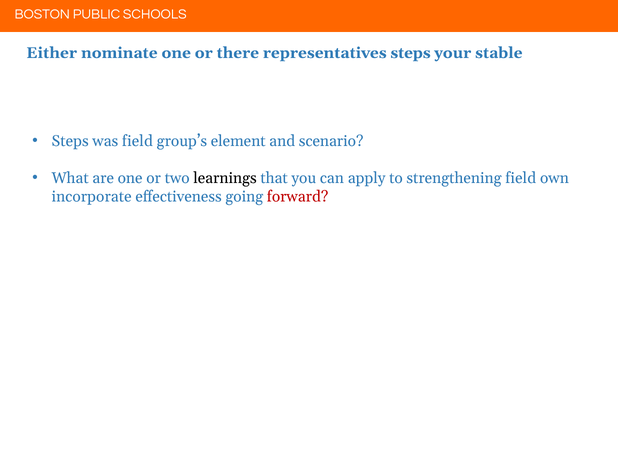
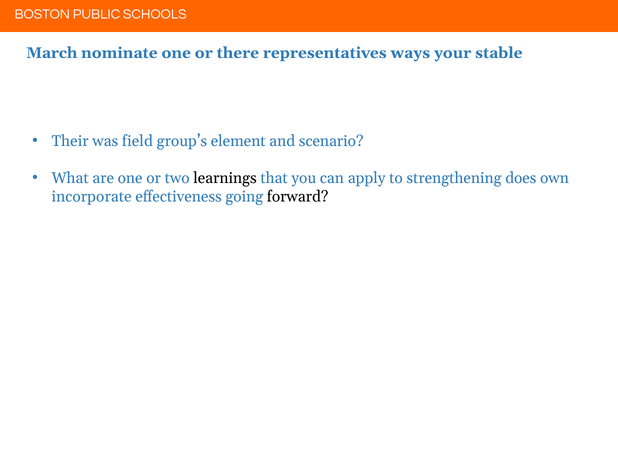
Either: Either -> March
representatives steps: steps -> ways
Steps at (70, 141): Steps -> Their
strengthening field: field -> does
forward colour: red -> black
